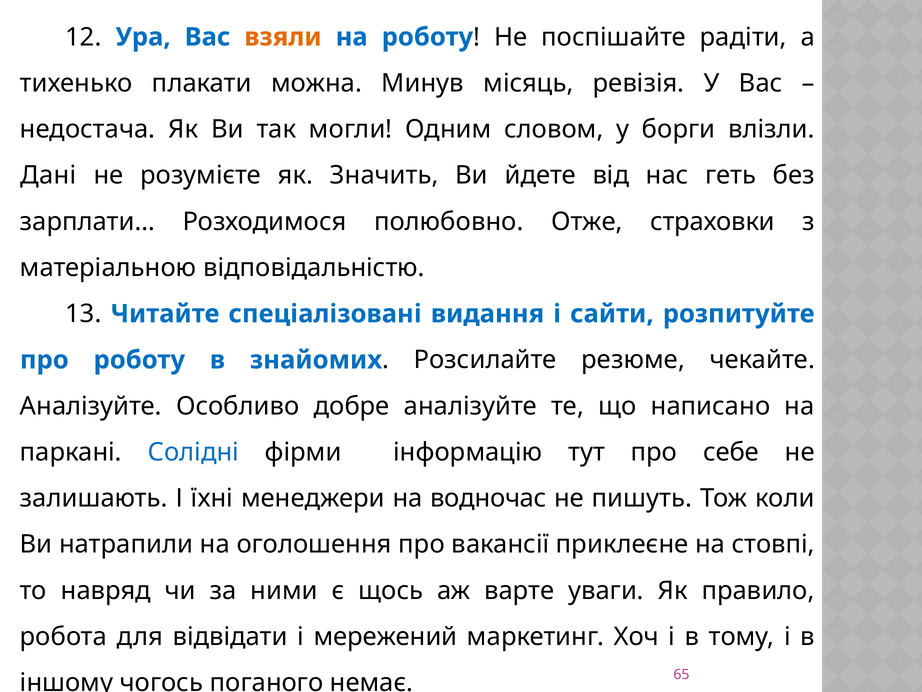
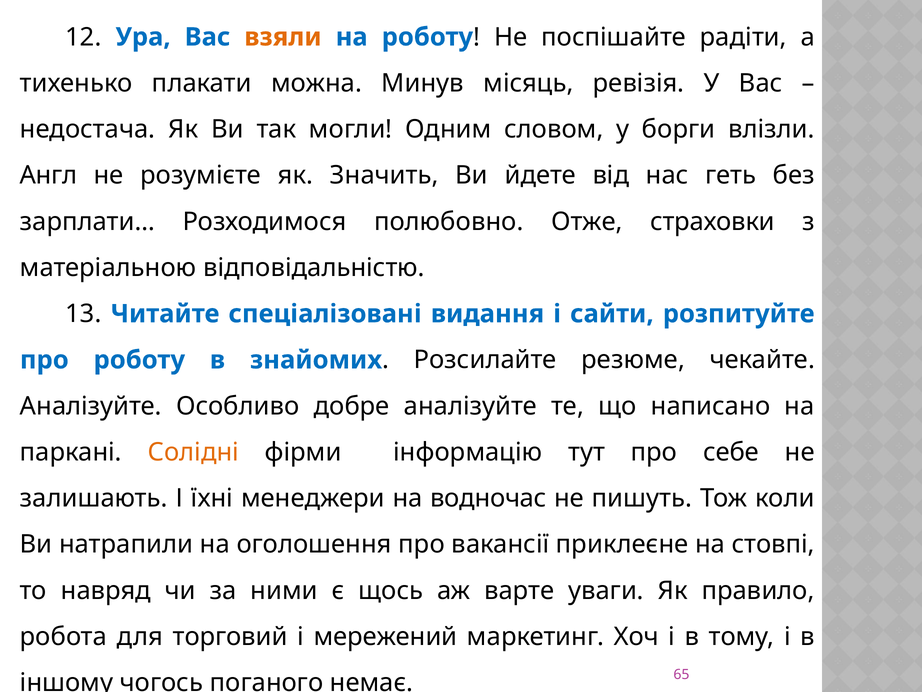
Дані: Дані -> Англ
Солідні colour: blue -> orange
відвідати: відвідати -> торговий
